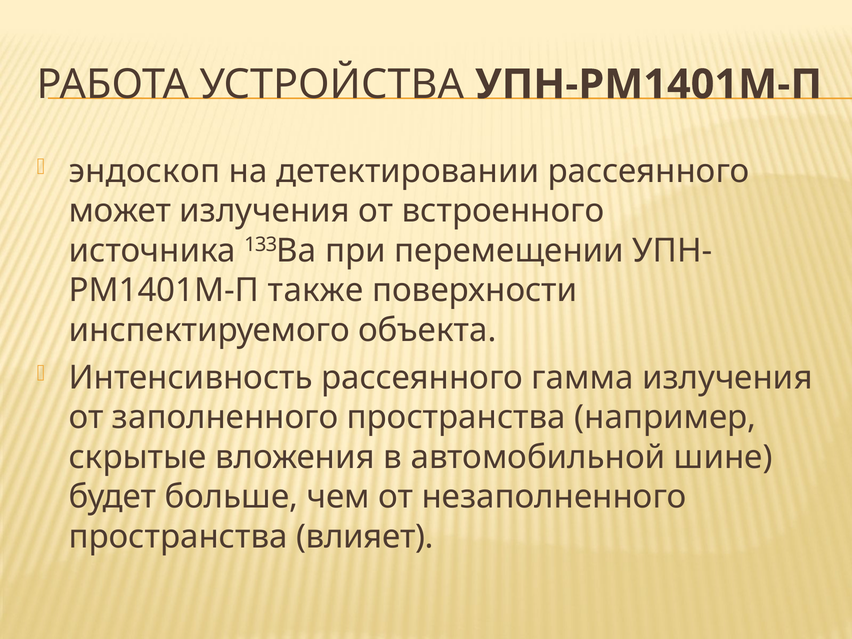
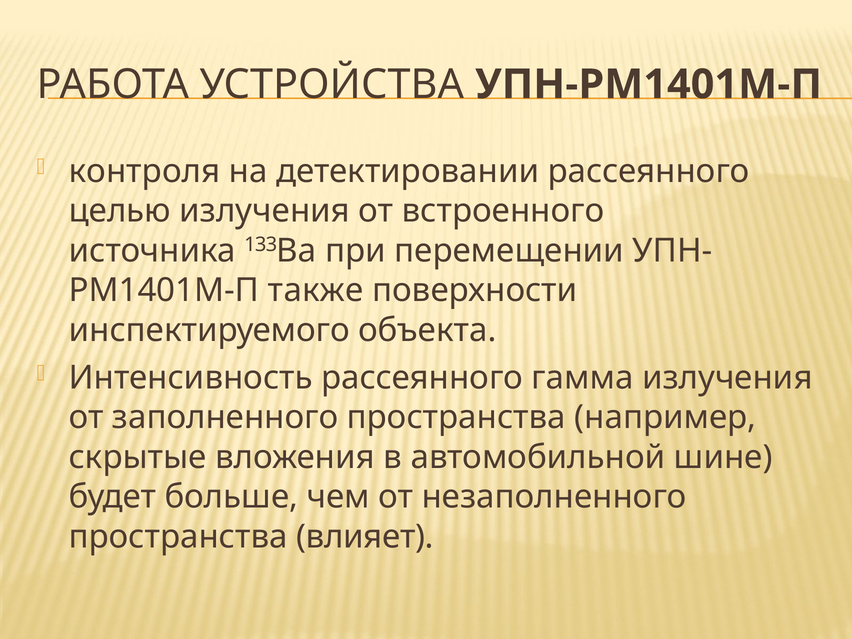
эндоскоп: эндоскоп -> контроля
может: может -> целью
